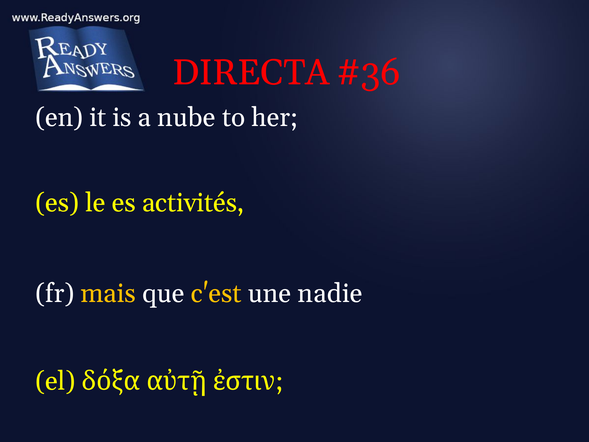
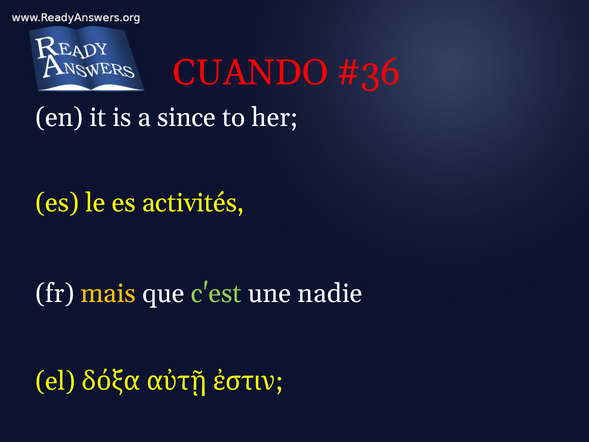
DIRECTA: DIRECTA -> CUANDO
nube: nube -> since
c'est colour: yellow -> light green
